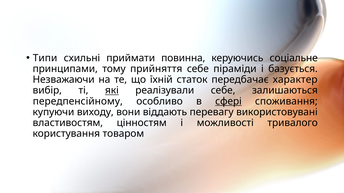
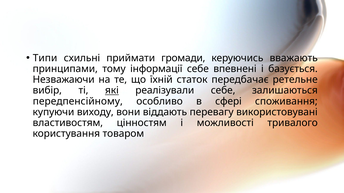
повинна: повинна -> громади
соціальне: соціальне -> вважають
прийняття: прийняття -> інформації
піраміди: піраміди -> впевнені
характер: характер -> ретельне
сфері underline: present -> none
